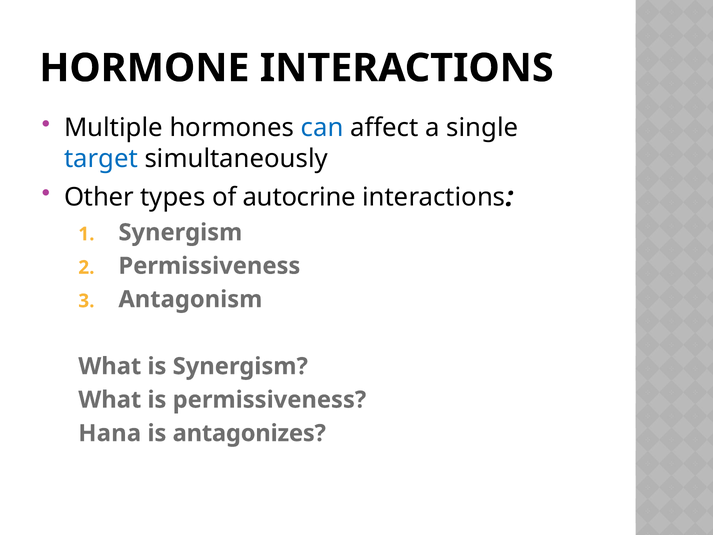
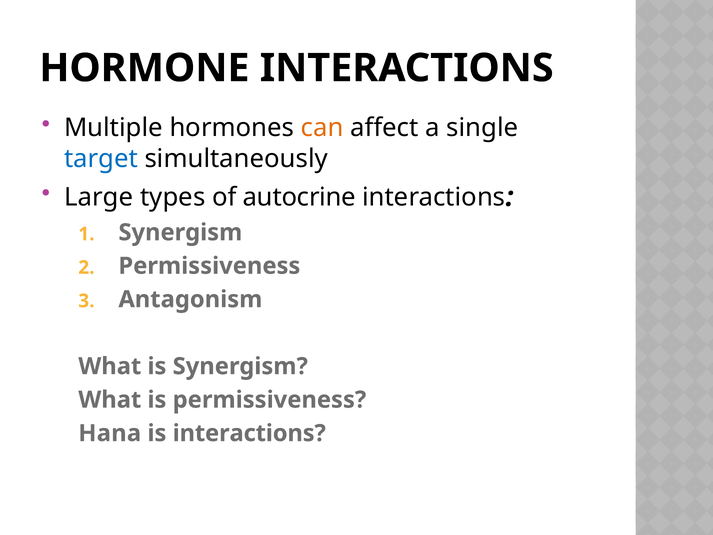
can colour: blue -> orange
Other: Other -> Large
is antagonizes: antagonizes -> interactions
